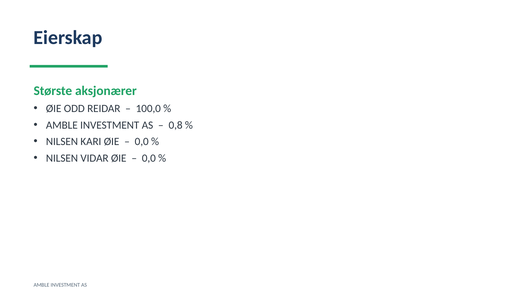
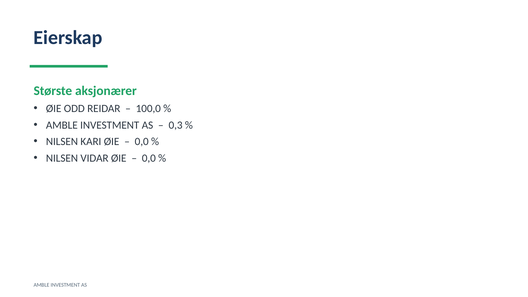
0,8: 0,8 -> 0,3
